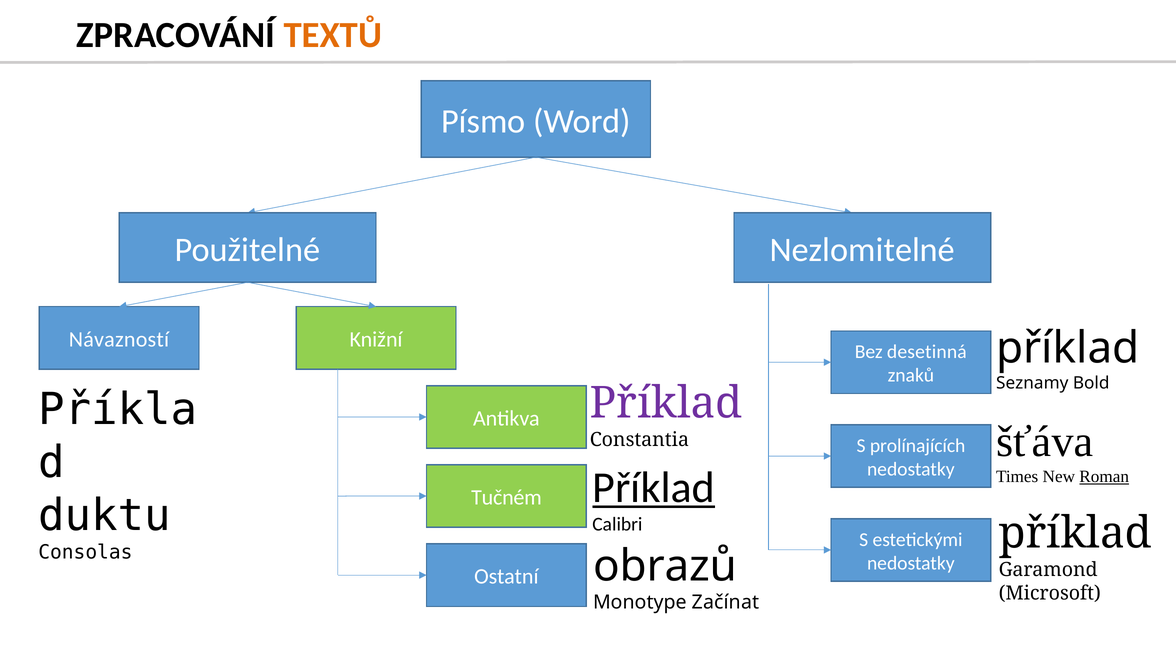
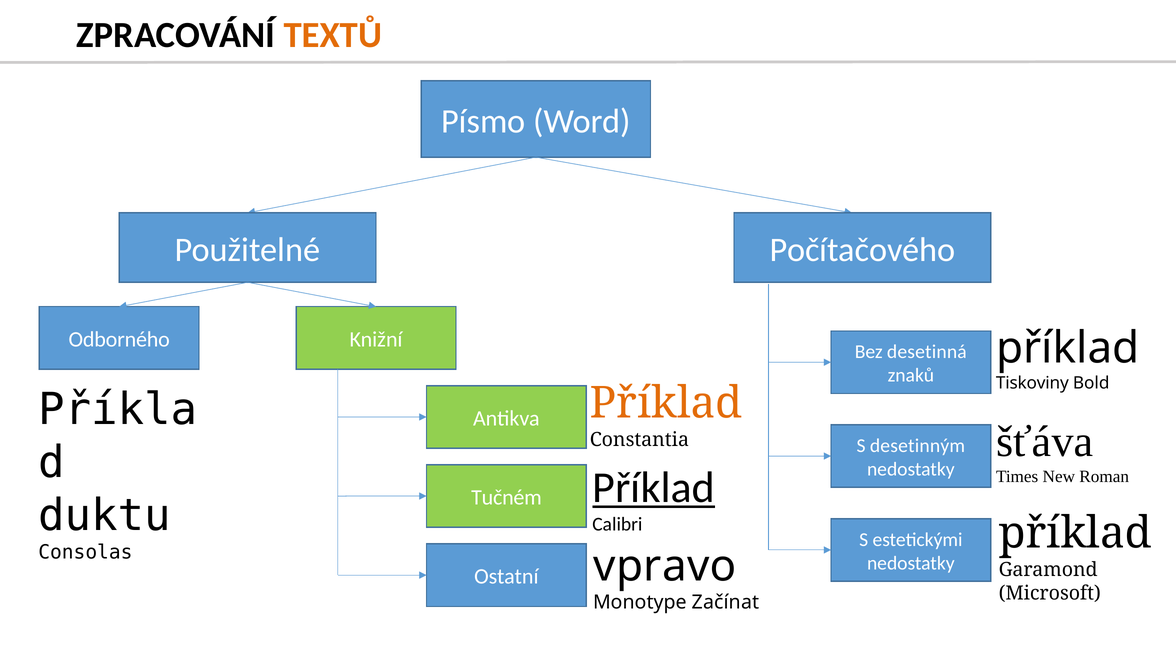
Nezlomitelné: Nezlomitelné -> Počítačového
Návazností: Návazností -> Odborného
Seznamy: Seznamy -> Tiskoviny
Příklad at (666, 403) colour: purple -> orange
prolínajících: prolínajících -> desetinným
Roman underline: present -> none
obrazů: obrazů -> vpravo
